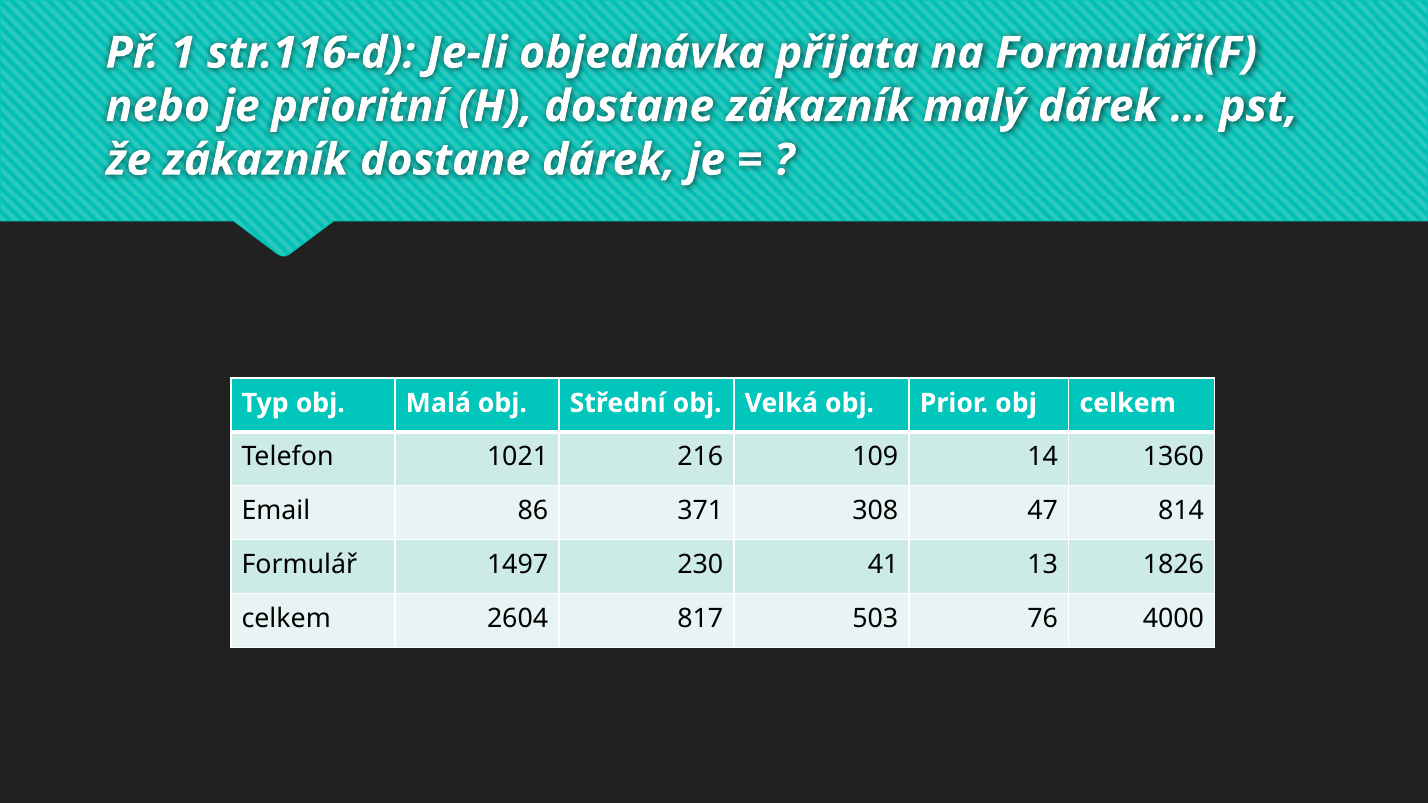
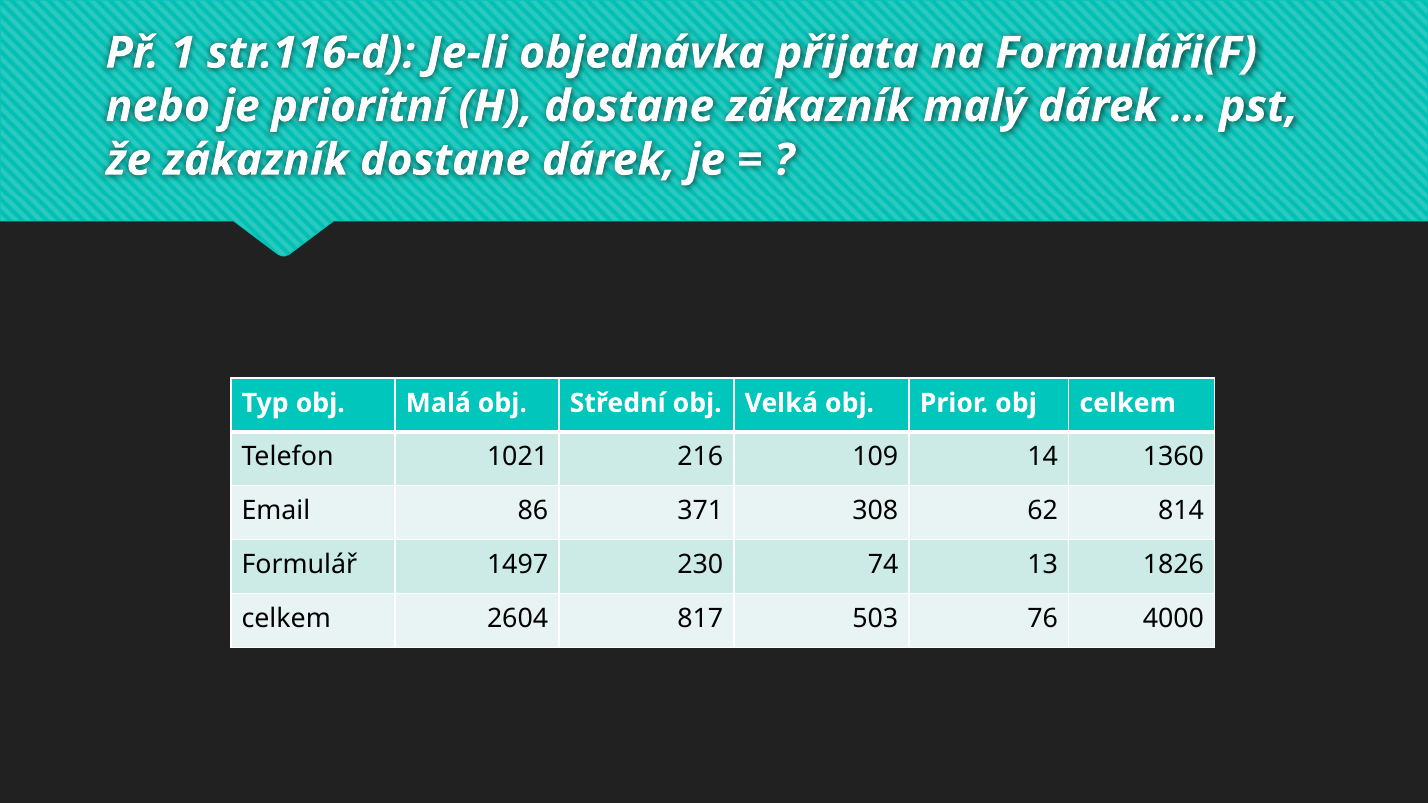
47: 47 -> 62
41: 41 -> 74
